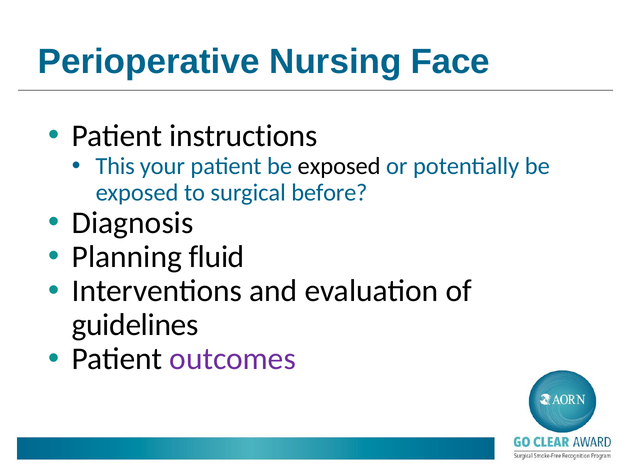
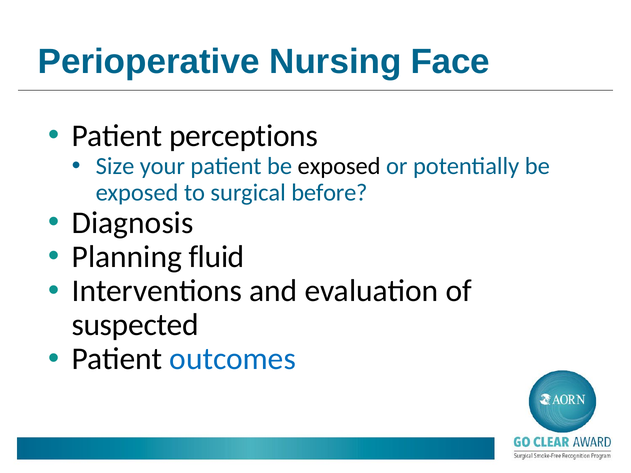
instructions: instructions -> perceptions
This: This -> Size
guidelines: guidelines -> suspected
outcomes colour: purple -> blue
